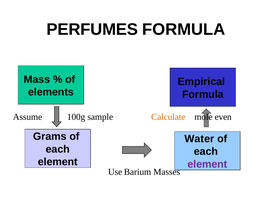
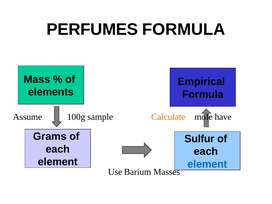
even: even -> have
Water: Water -> Sulfur
element at (207, 164) colour: purple -> blue
